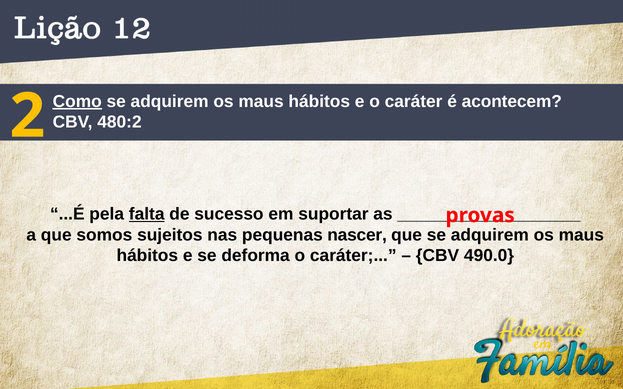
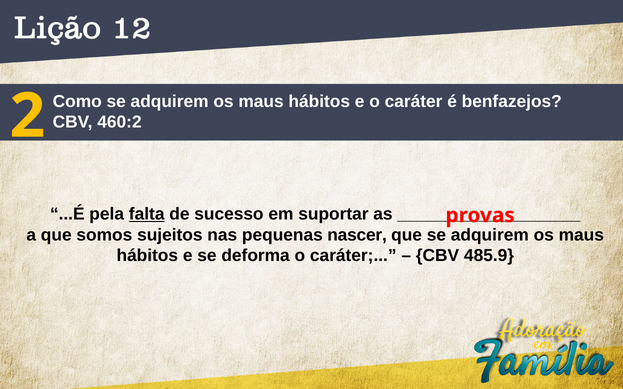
Como underline: present -> none
acontecem: acontecem -> benfazejos
480:2: 480:2 -> 460:2
490.0: 490.0 -> 485.9
